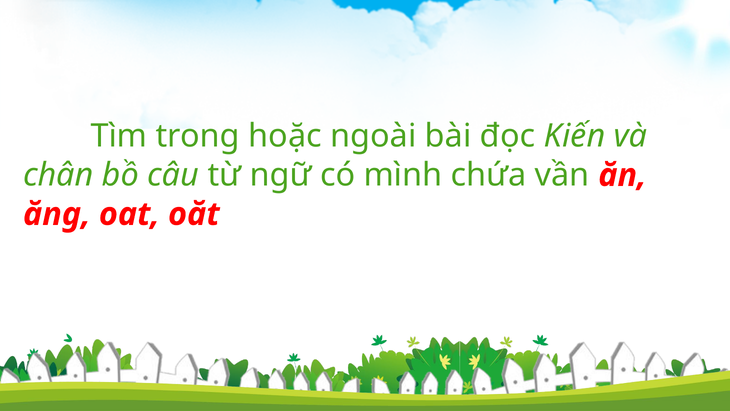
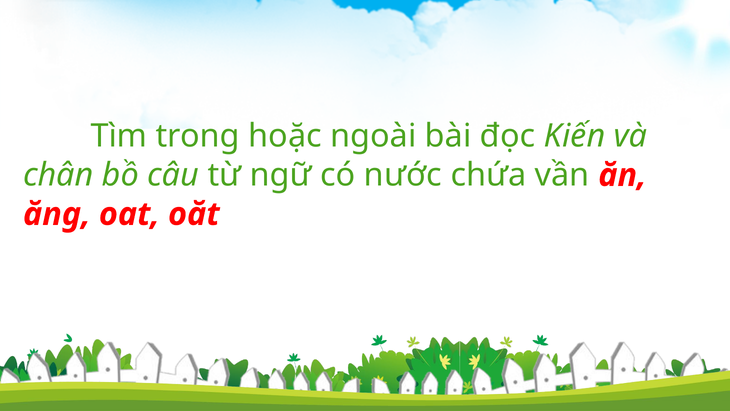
mình: mình -> nước
